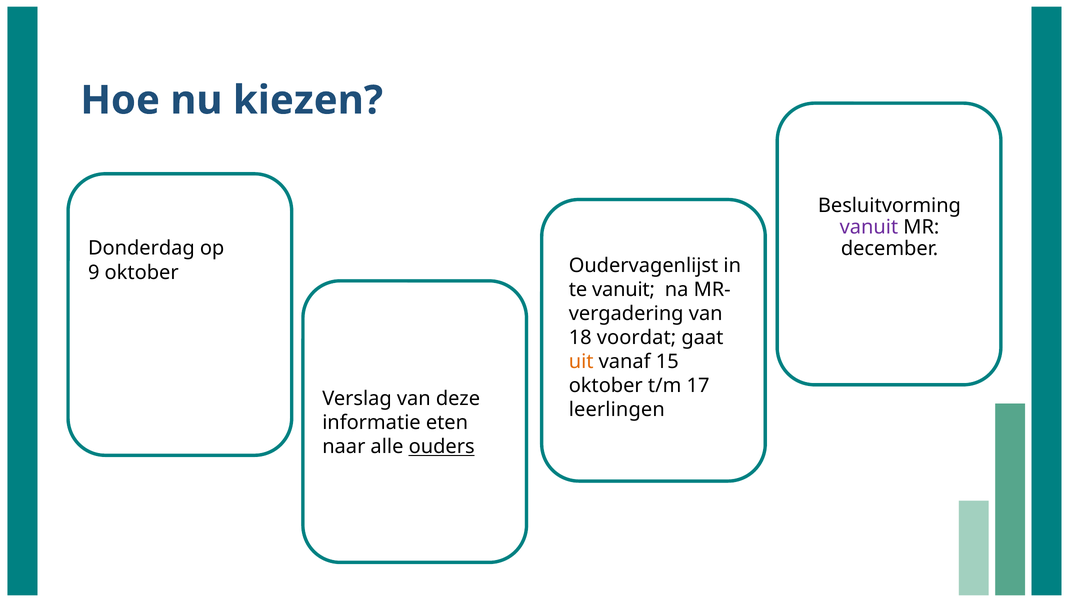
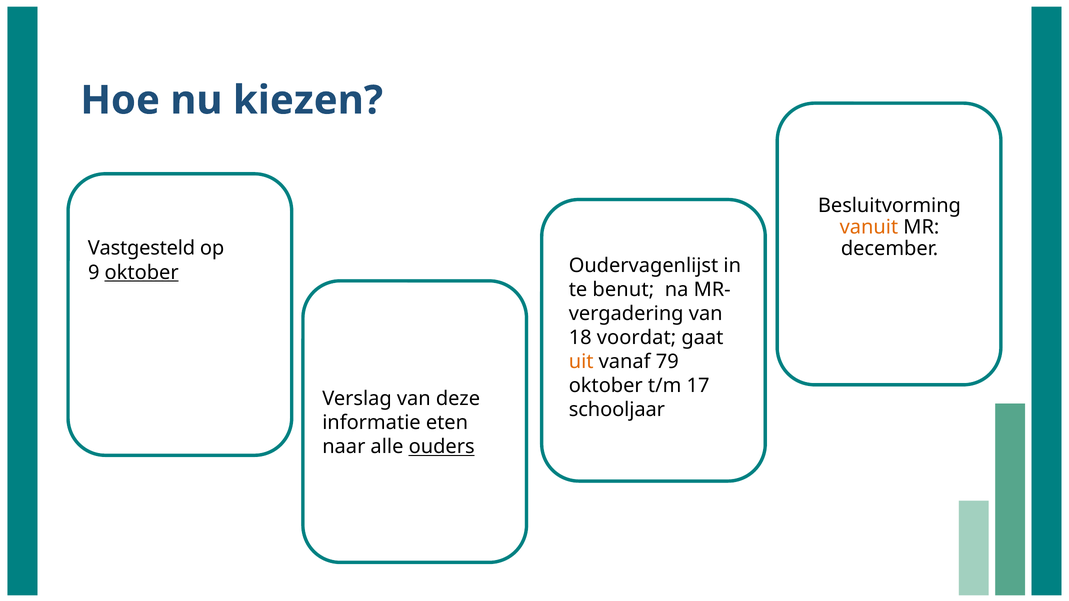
vanuit at (869, 227) colour: purple -> orange
Donderdag: Donderdag -> Vastgesteld
oktober at (142, 273) underline: none -> present
te vanuit: vanuit -> benut
15: 15 -> 79
leerlingen: leerlingen -> schooljaar
